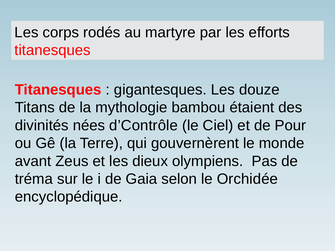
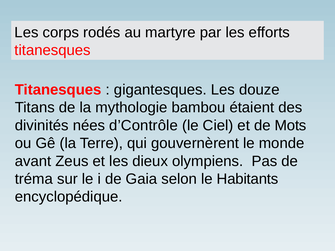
Pour: Pour -> Mots
Orchidée: Orchidée -> Habitants
